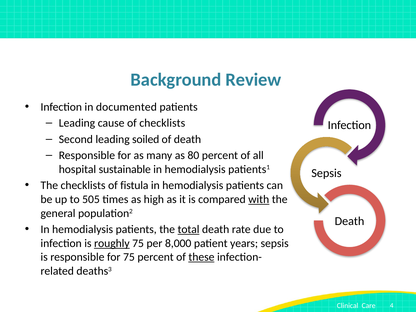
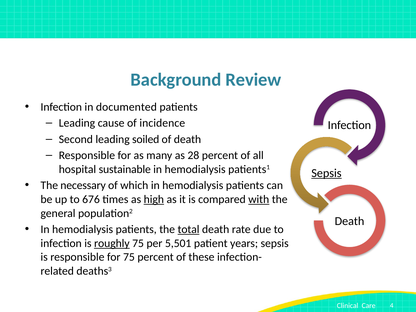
of checklists: checklists -> incidence
80: 80 -> 28
Sepsis at (326, 173) underline: none -> present
The checklists: checklists -> necessary
fistula: fistula -> which
505: 505 -> 676
high underline: none -> present
8,000: 8,000 -> 5,501
these underline: present -> none
